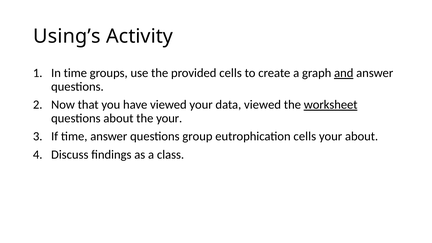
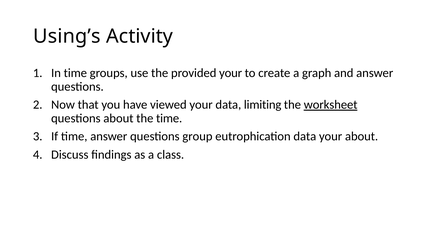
provided cells: cells -> your
and underline: present -> none
data viewed: viewed -> limiting
the your: your -> time
eutrophication cells: cells -> data
